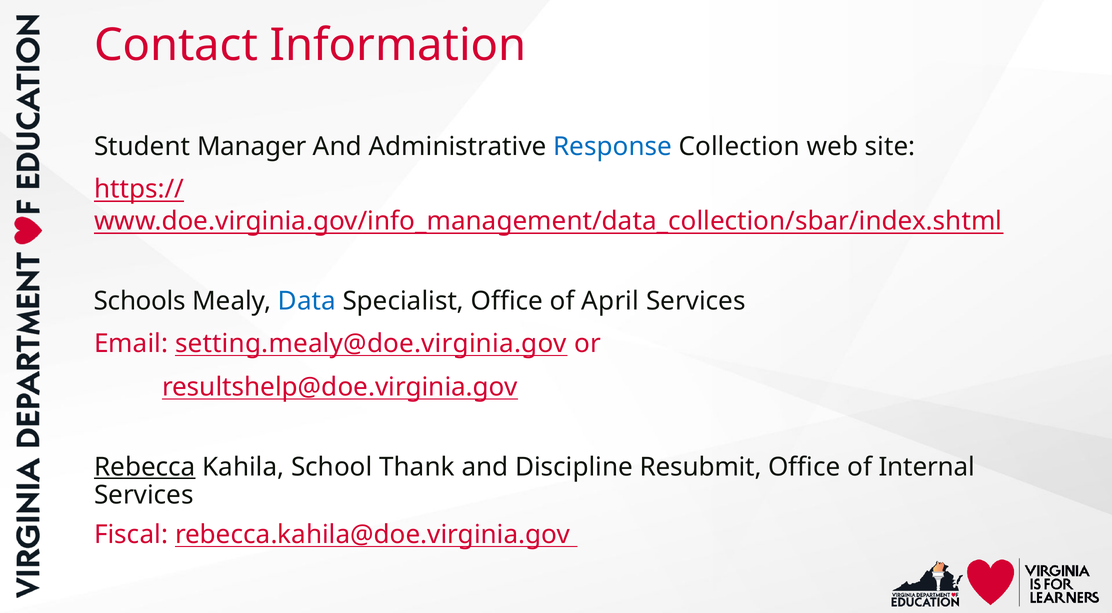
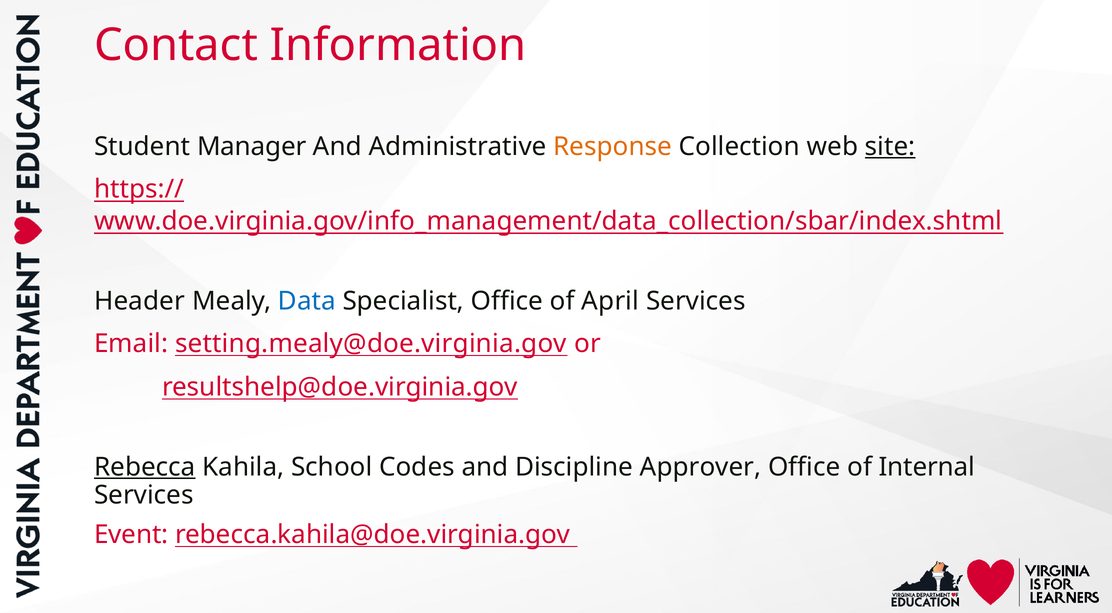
Response colour: blue -> orange
site underline: none -> present
Schools: Schools -> Header
Thank: Thank -> Codes
Resubmit: Resubmit -> Approver
Fiscal: Fiscal -> Event
